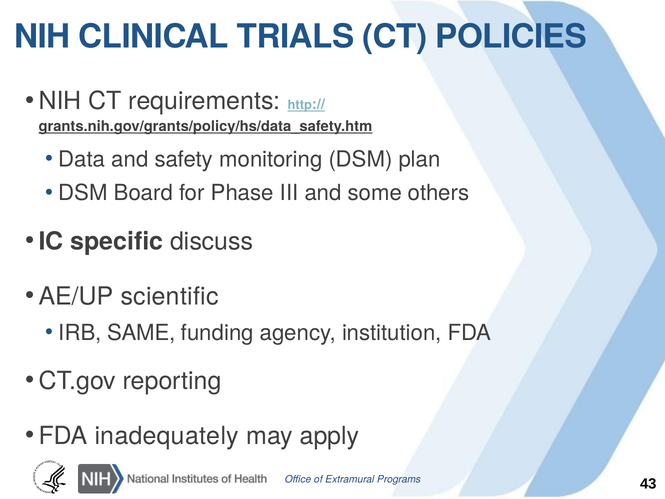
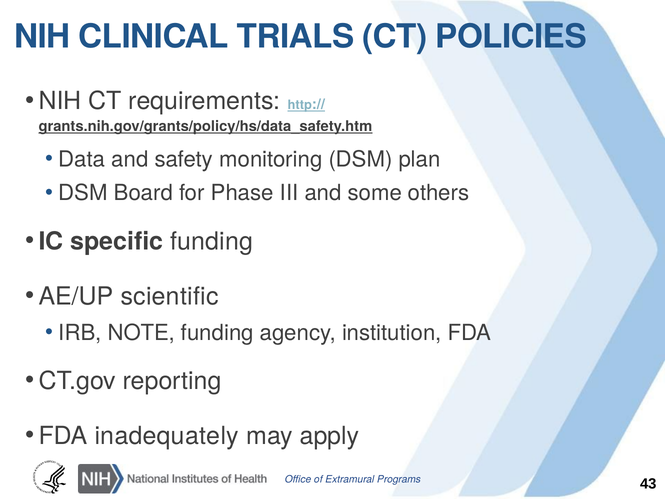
specific discuss: discuss -> funding
SAME: SAME -> NOTE
